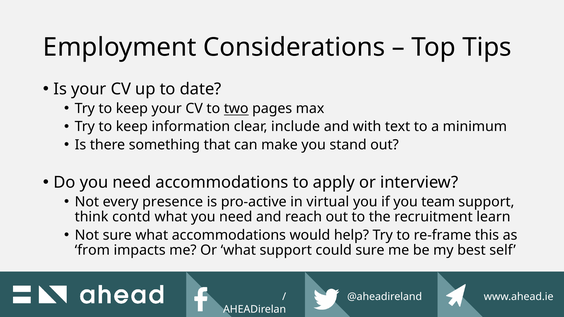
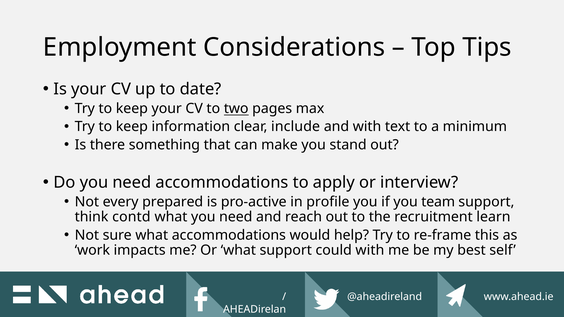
presence: presence -> prepared
virtual: virtual -> profile
from: from -> work
could sure: sure -> with
